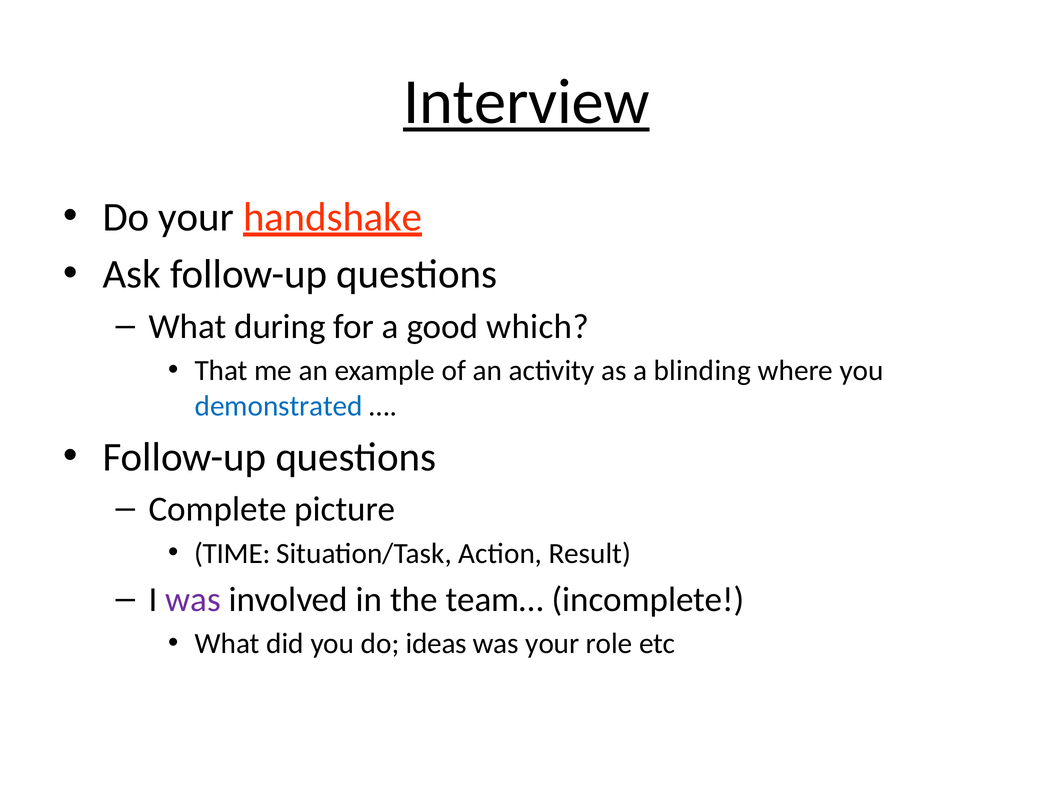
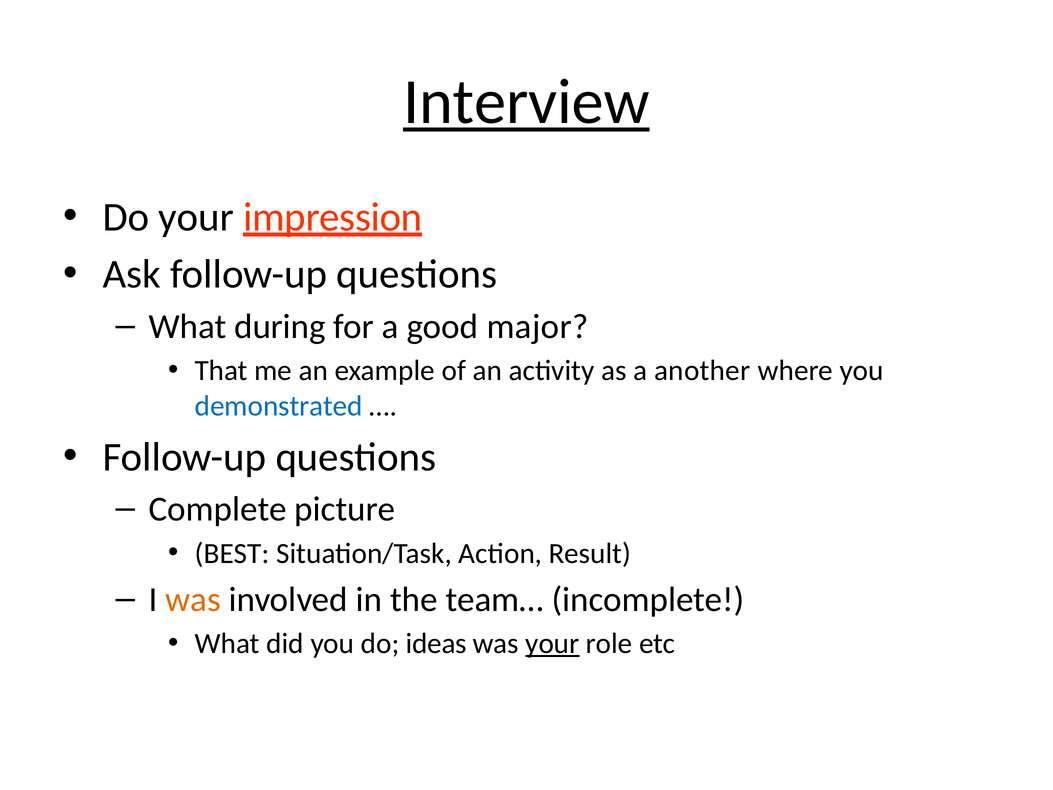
handshake: handshake -> impression
which: which -> major
blinding: blinding -> another
TIME: TIME -> BEST
was at (193, 599) colour: purple -> orange
your at (552, 643) underline: none -> present
